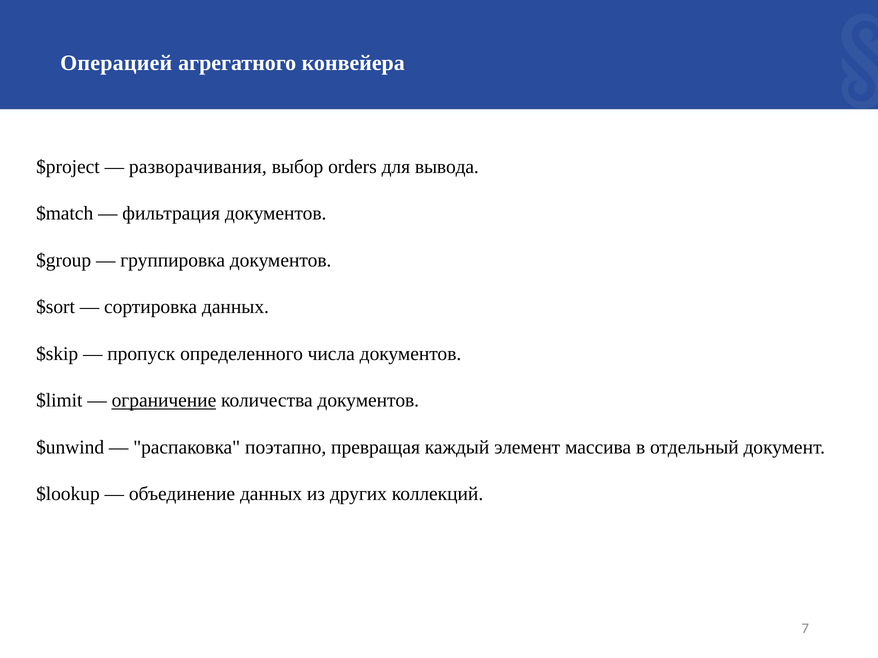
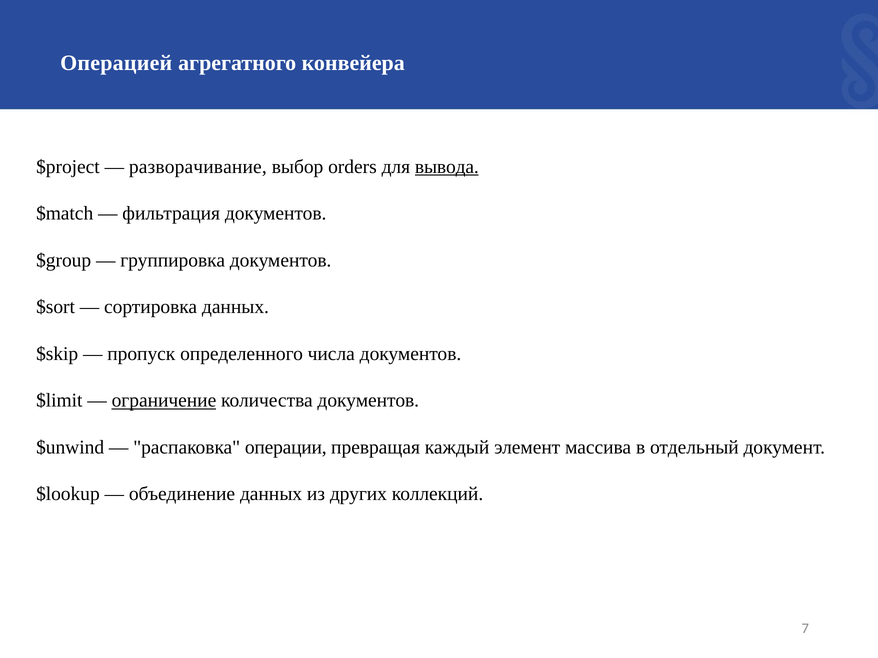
разворачивания: разворачивания -> разворачивание
вывода underline: none -> present
поэтапно: поэтапно -> операции
